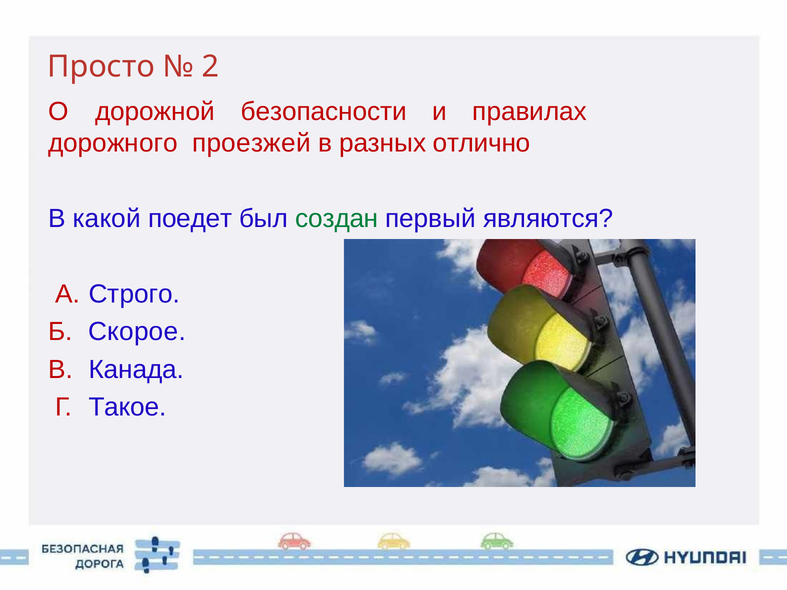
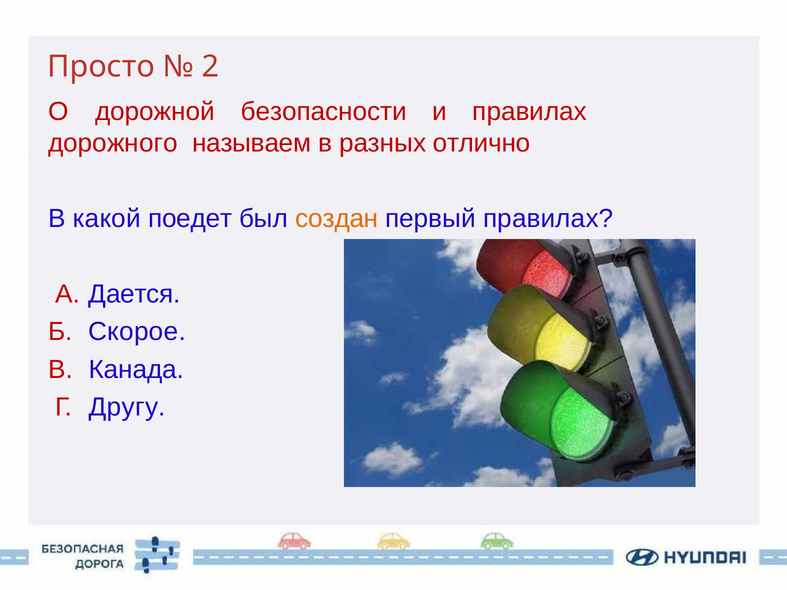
проезжей: проезжей -> называем
создан colour: green -> orange
первый являются: являются -> правилах
Строго: Строго -> Дается
Такое: Такое -> Другу
